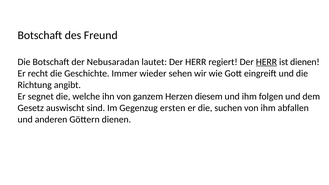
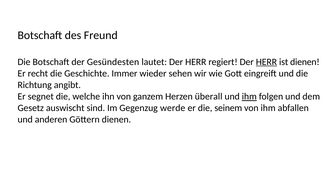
Nebusaradan: Nebusaradan -> Gesündesten
diesem: diesem -> überall
ihm at (249, 97) underline: none -> present
ersten: ersten -> werde
suchen: suchen -> seinem
